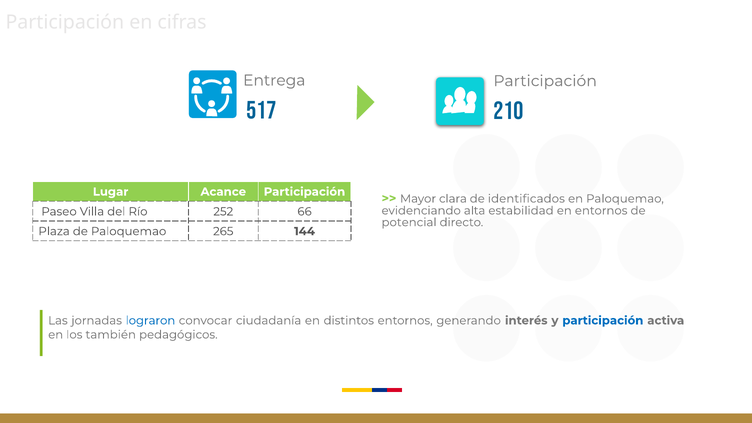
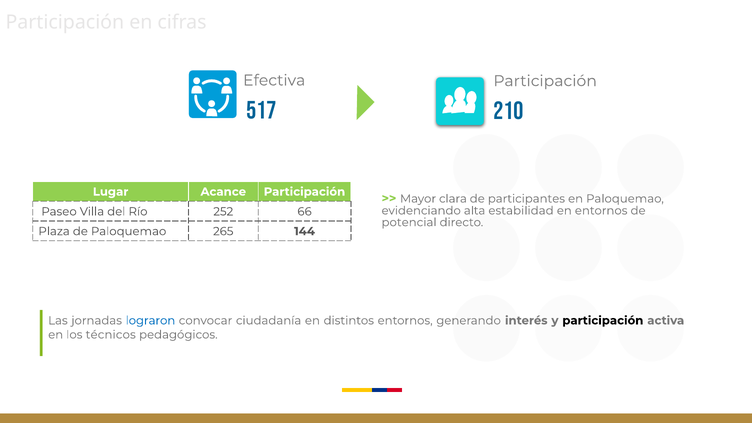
Entrega: Entrega -> Efectiva
identificados: identificados -> participantes
participación at (603, 321) colour: blue -> black
también: también -> técnicos
